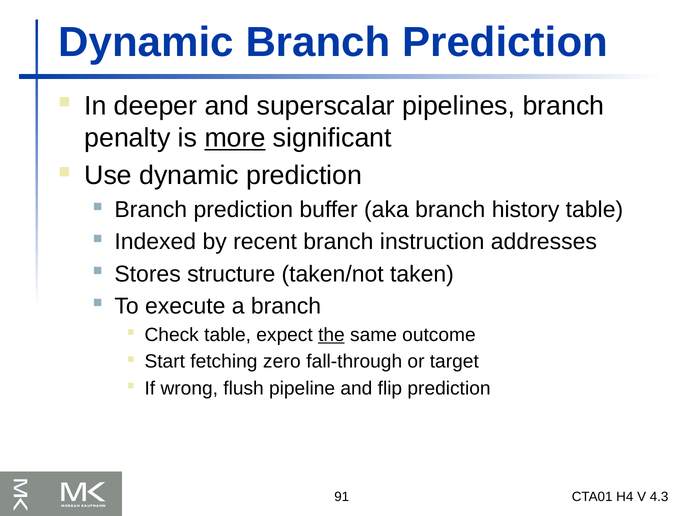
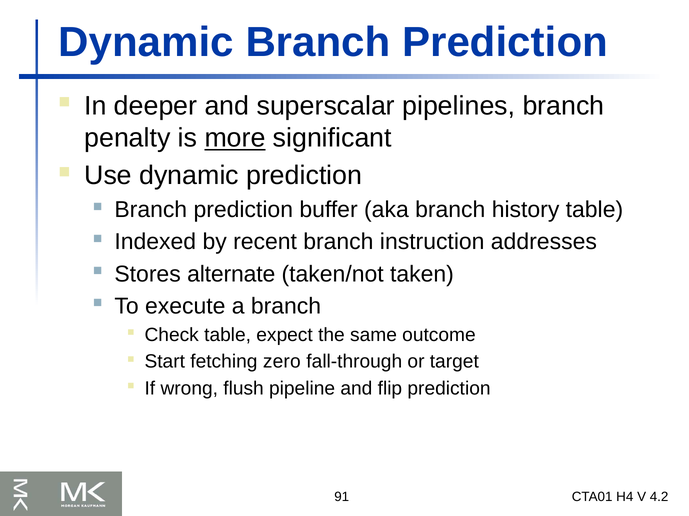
structure: structure -> alternate
the underline: present -> none
4.3: 4.3 -> 4.2
